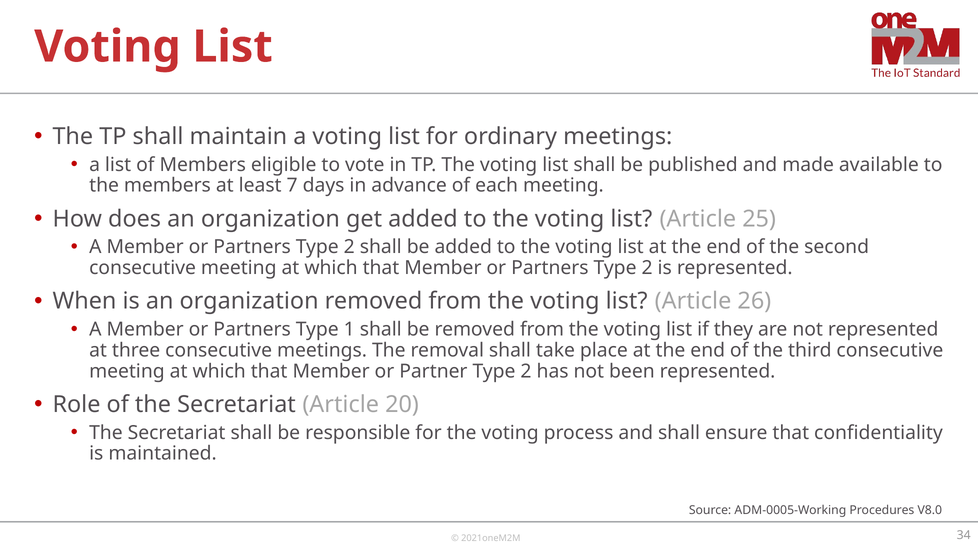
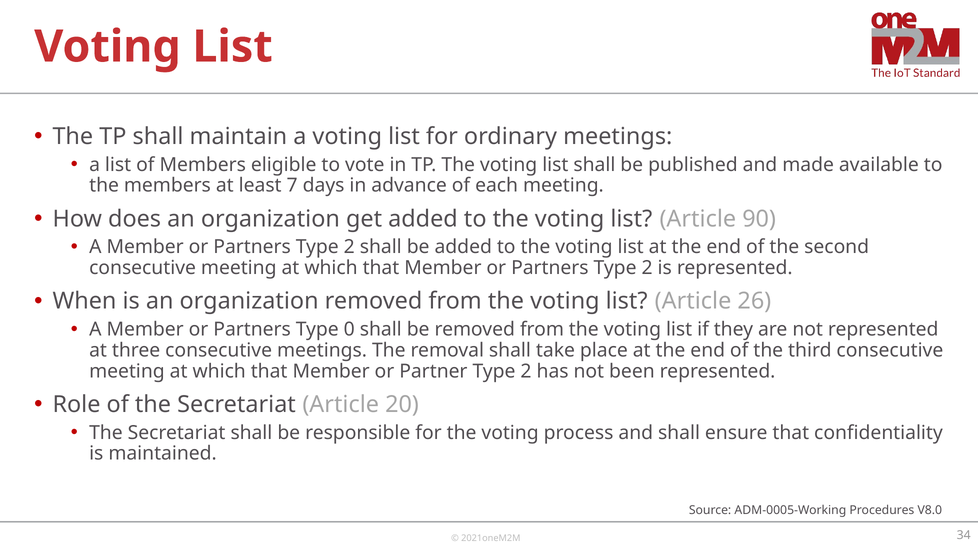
25: 25 -> 90
1: 1 -> 0
